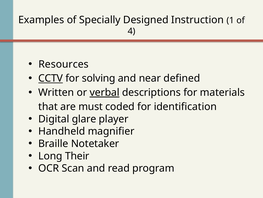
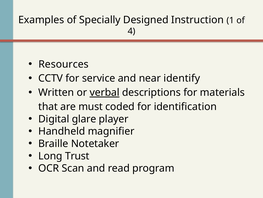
CCTV underline: present -> none
solving: solving -> service
defined: defined -> identify
Their: Their -> Trust
